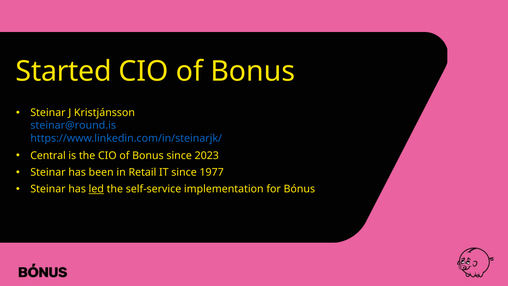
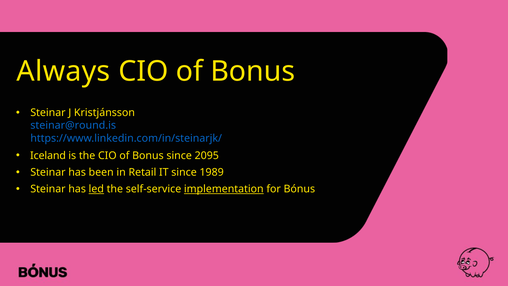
Started: Started -> Always
Central: Central -> Iceland
2023: 2023 -> 2095
1977: 1977 -> 1989
implementation underline: none -> present
